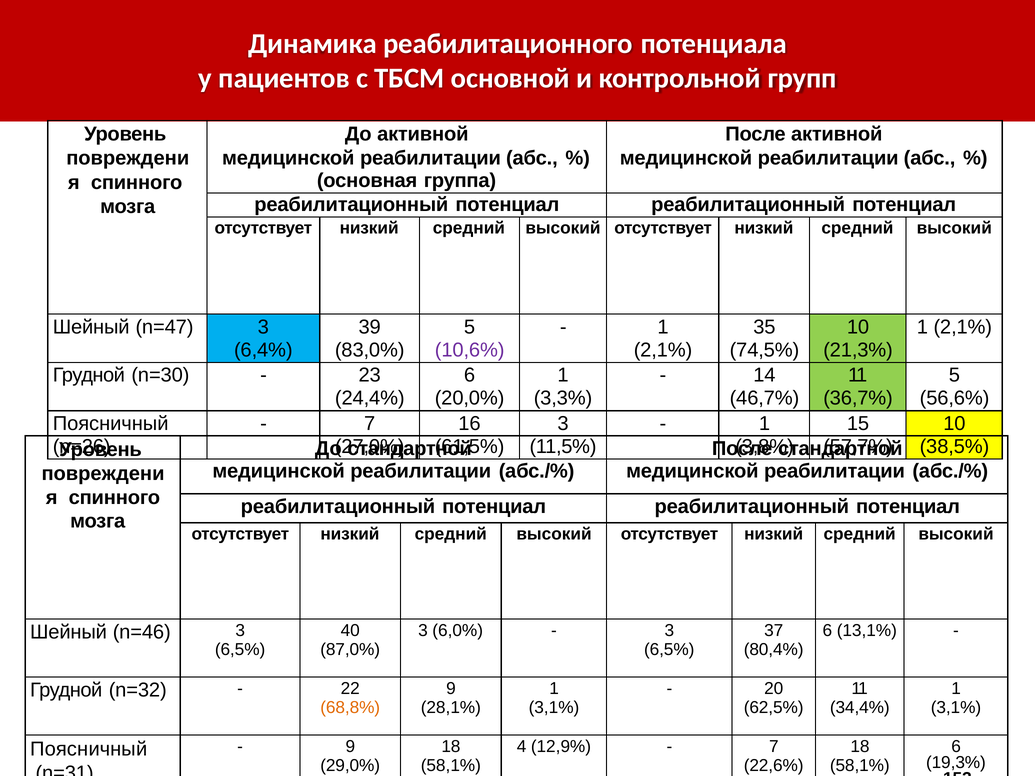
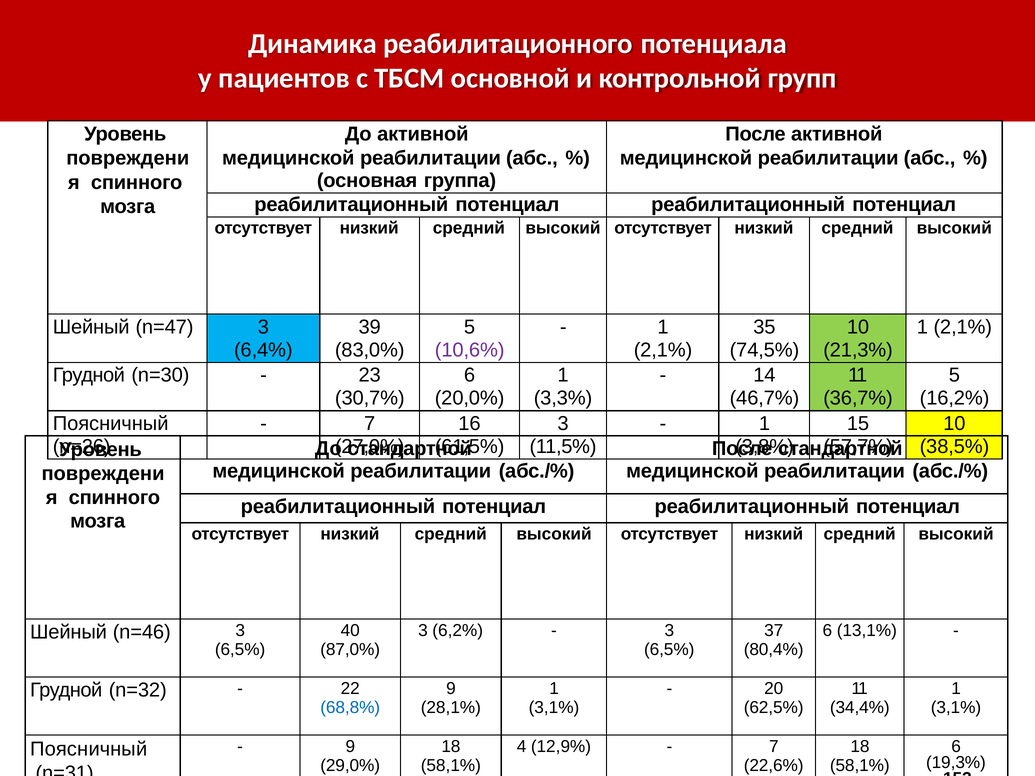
24,4%: 24,4% -> 30,7%
56,6%: 56,6% -> 16,2%
6,0%: 6,0% -> 6,2%
68,8% colour: orange -> blue
